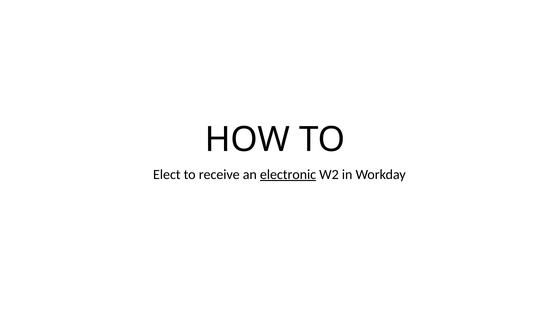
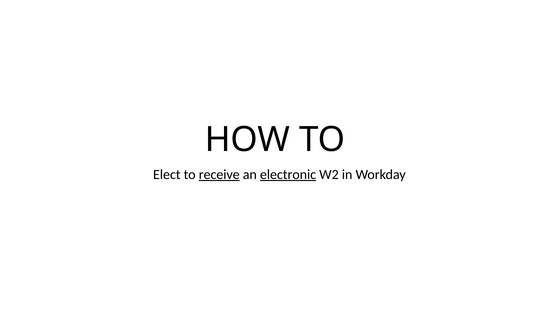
receive underline: none -> present
